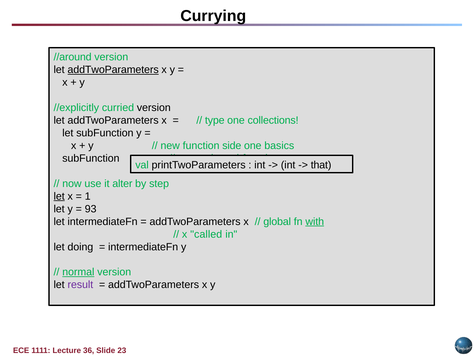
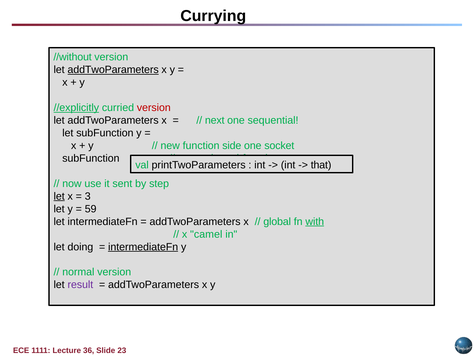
//around: //around -> //without
//explicitly underline: none -> present
version at (154, 108) colour: black -> red
type: type -> next
collections: collections -> sequential
basics: basics -> socket
alter: alter -> sent
1: 1 -> 3
93: 93 -> 59
called: called -> camel
intermediateFn at (143, 247) underline: none -> present
normal underline: present -> none
